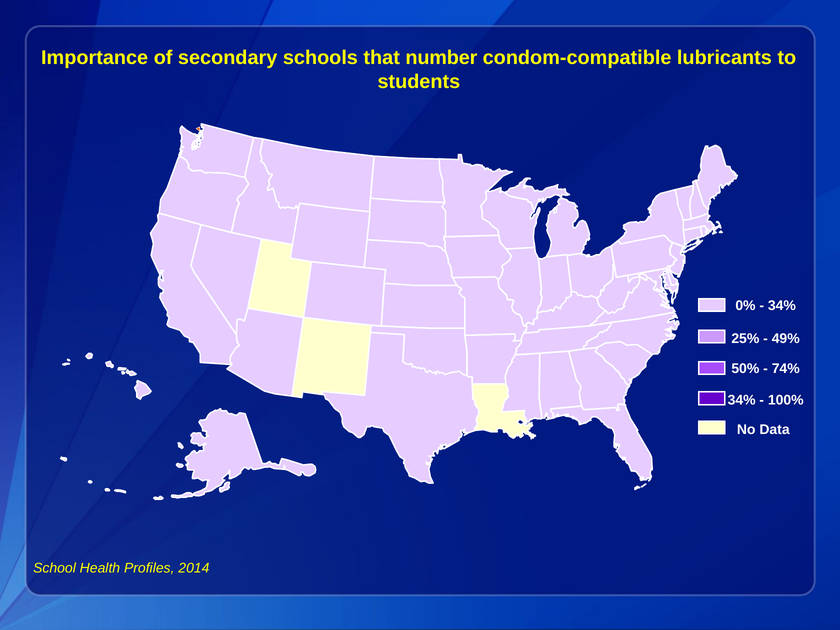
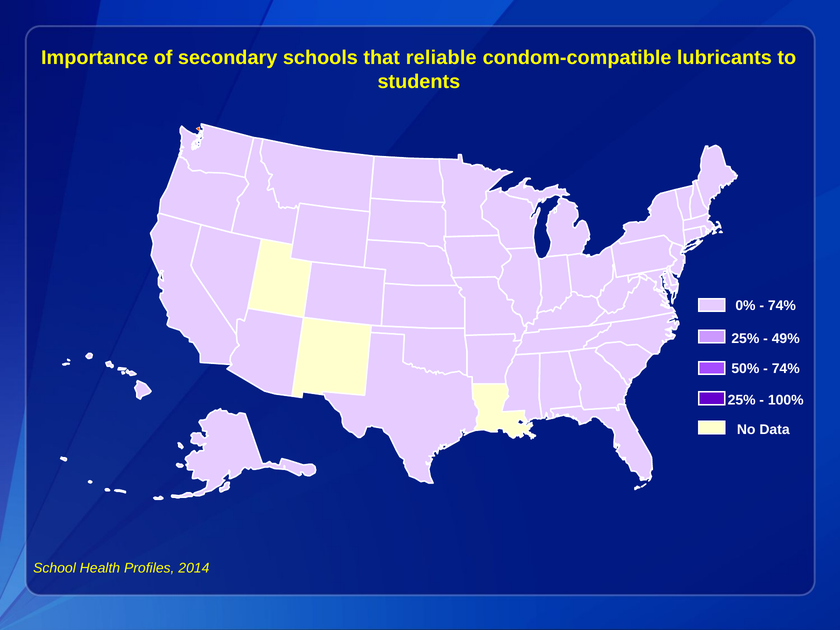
number: number -> reliable
34% at (782, 306): 34% -> 74%
34% at (742, 400): 34% -> 25%
